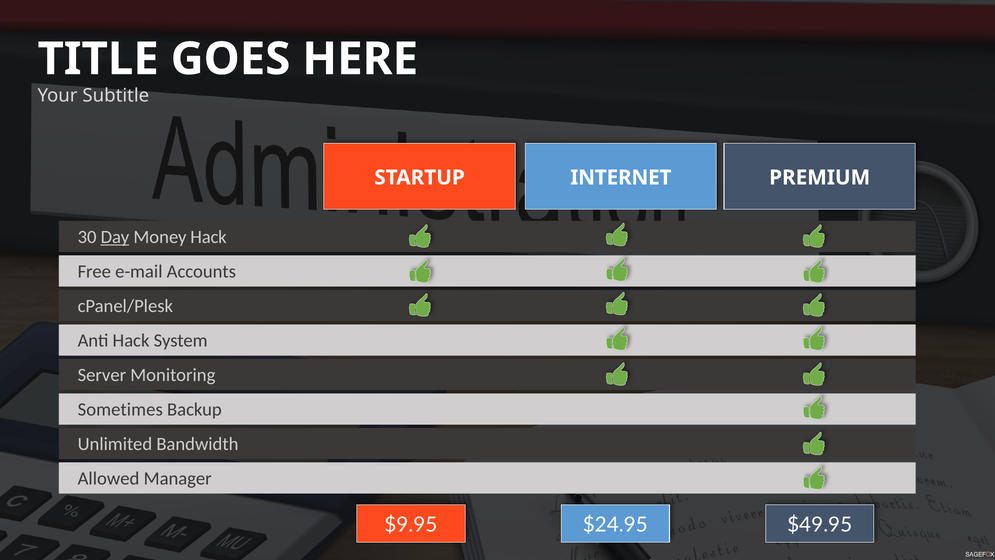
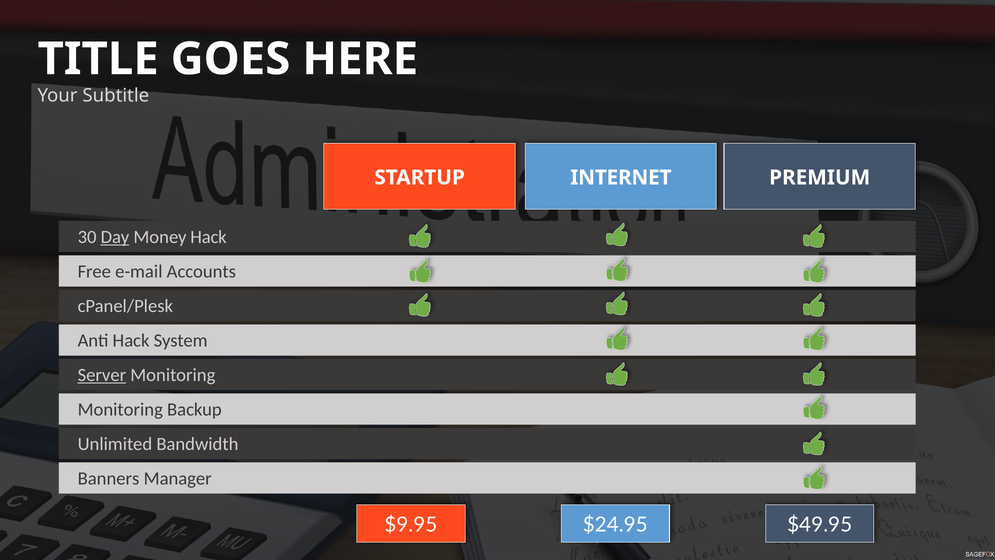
Server underline: none -> present
Sometimes at (120, 409): Sometimes -> Monitoring
Allowed: Allowed -> Banners
